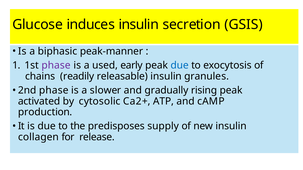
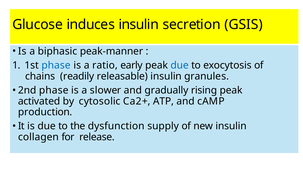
phase at (56, 66) colour: purple -> blue
used: used -> ratio
predisposes: predisposes -> dysfunction
